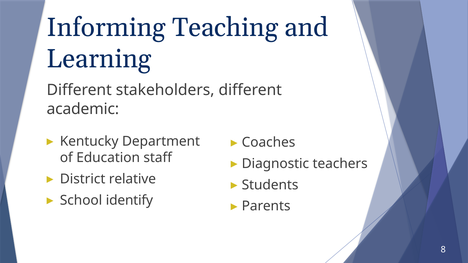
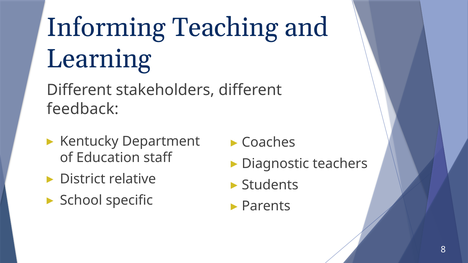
academic: academic -> feedback
identify: identify -> specific
